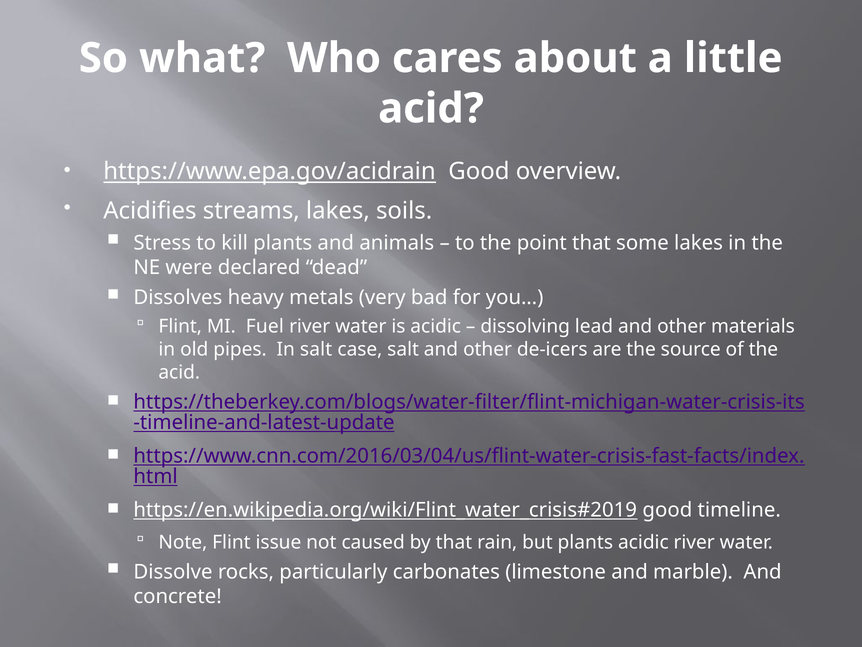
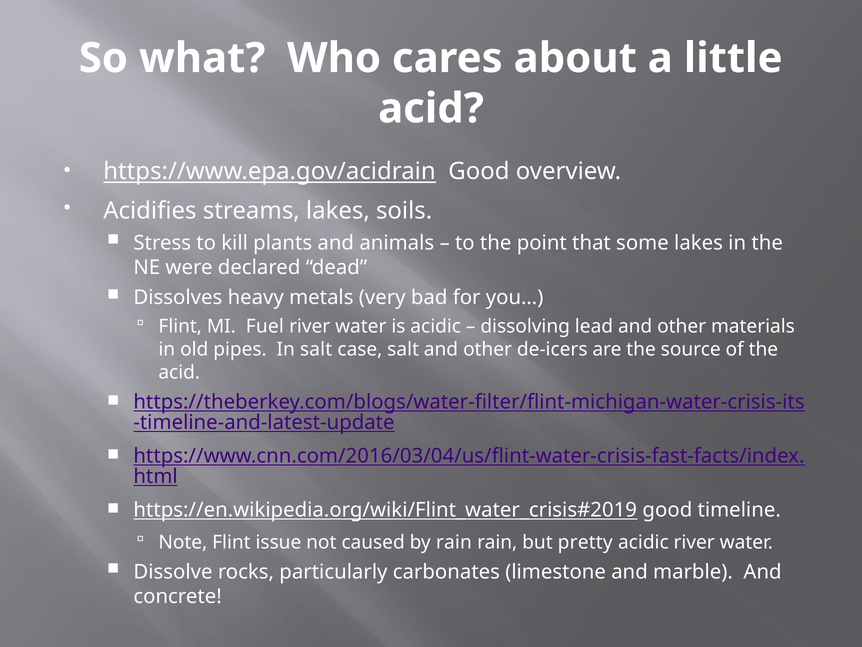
by that: that -> rain
but plants: plants -> pretty
